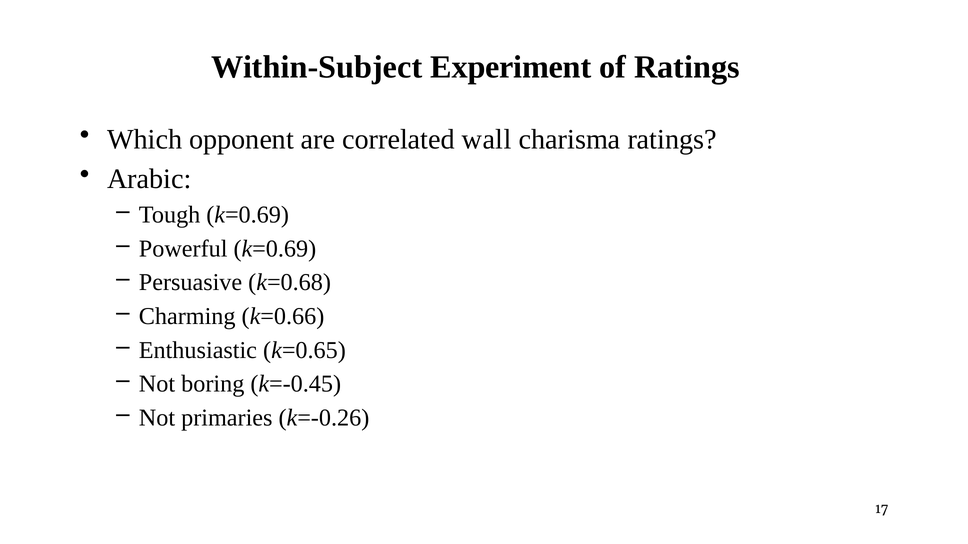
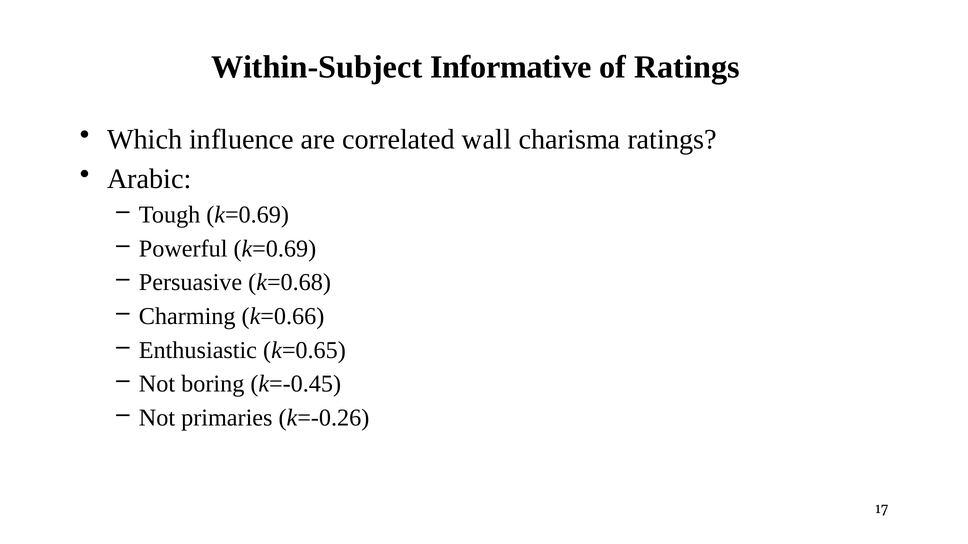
Experiment: Experiment -> Informative
opponent: opponent -> influence
